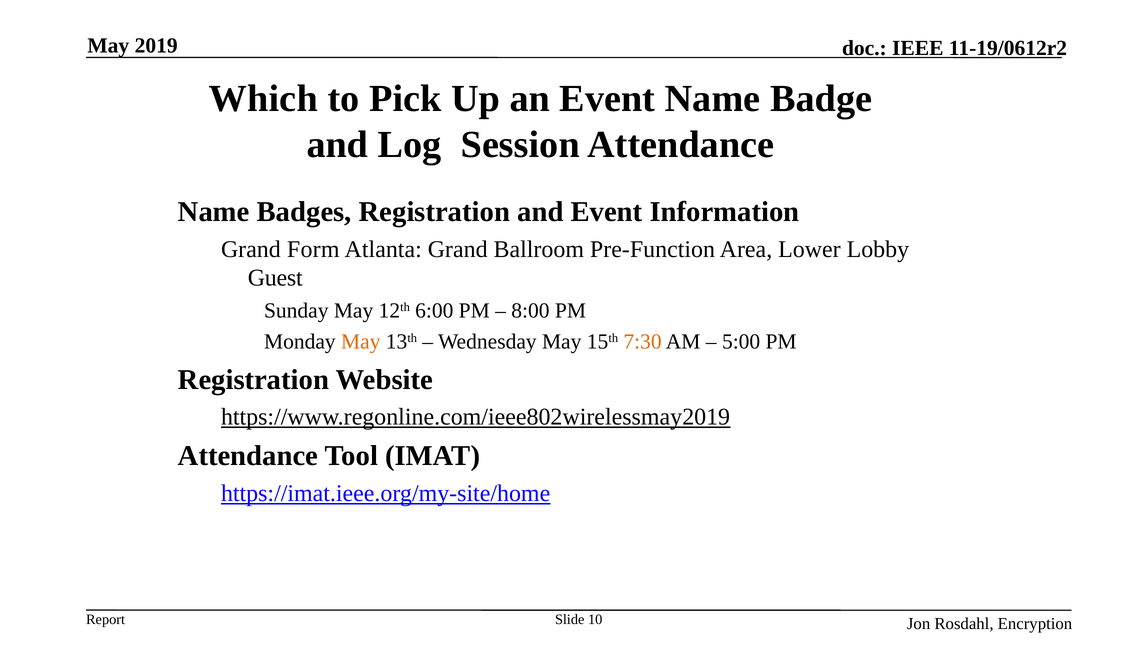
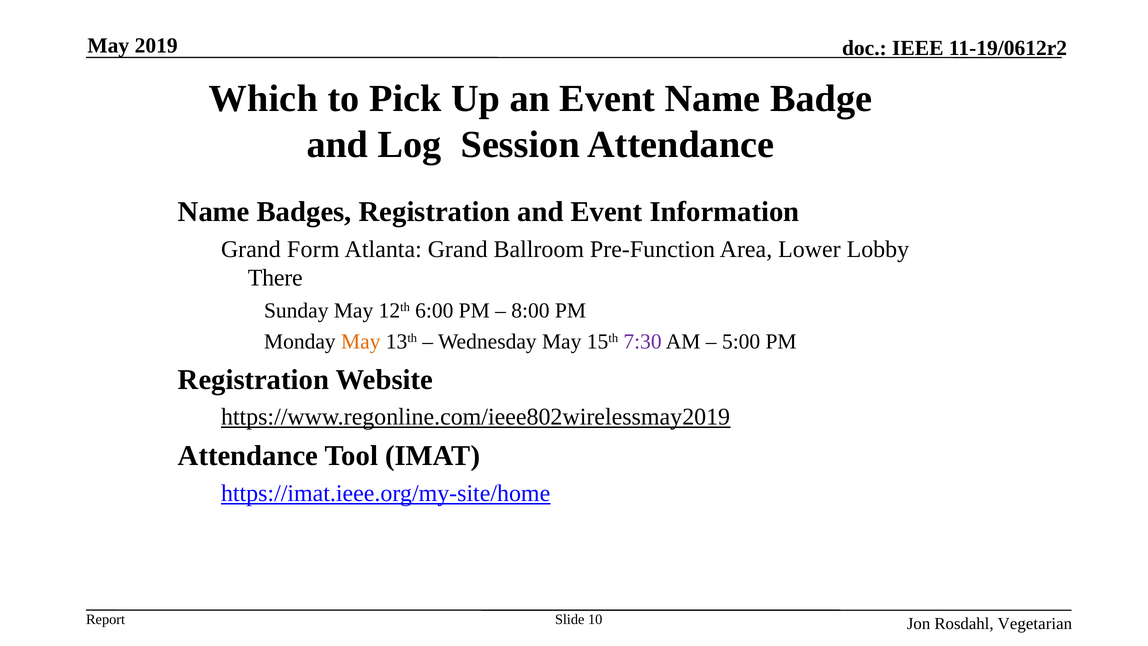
Guest: Guest -> There
7:30 colour: orange -> purple
Encryption: Encryption -> Vegetarian
